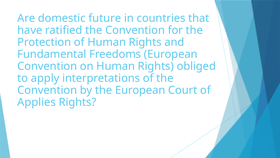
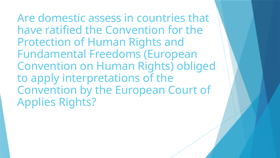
future: future -> assess
